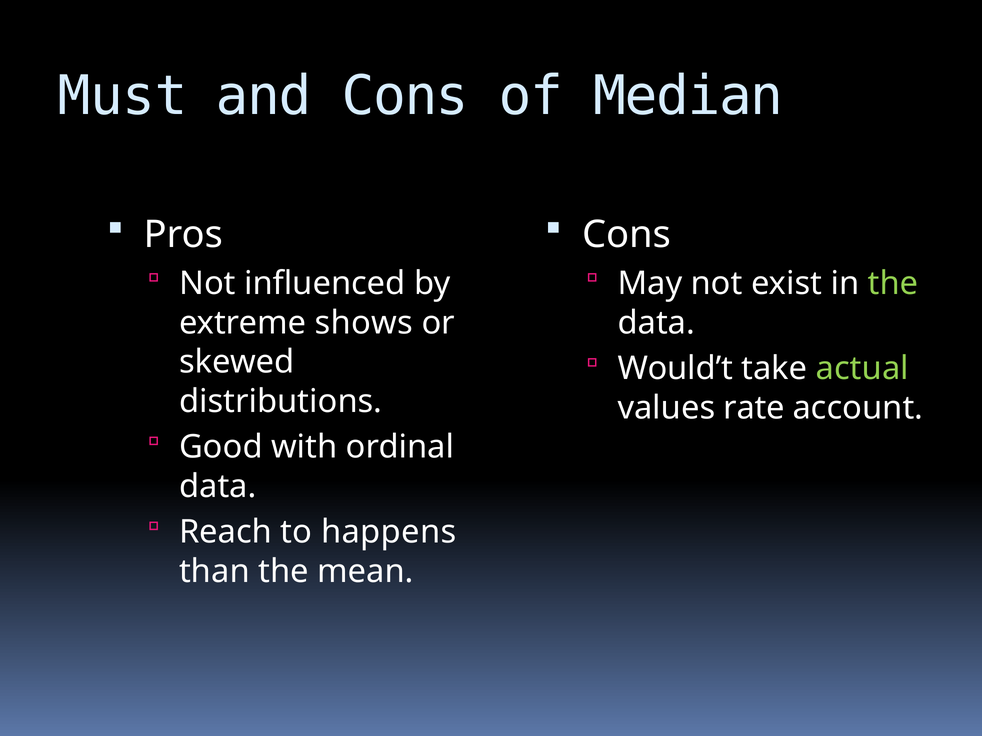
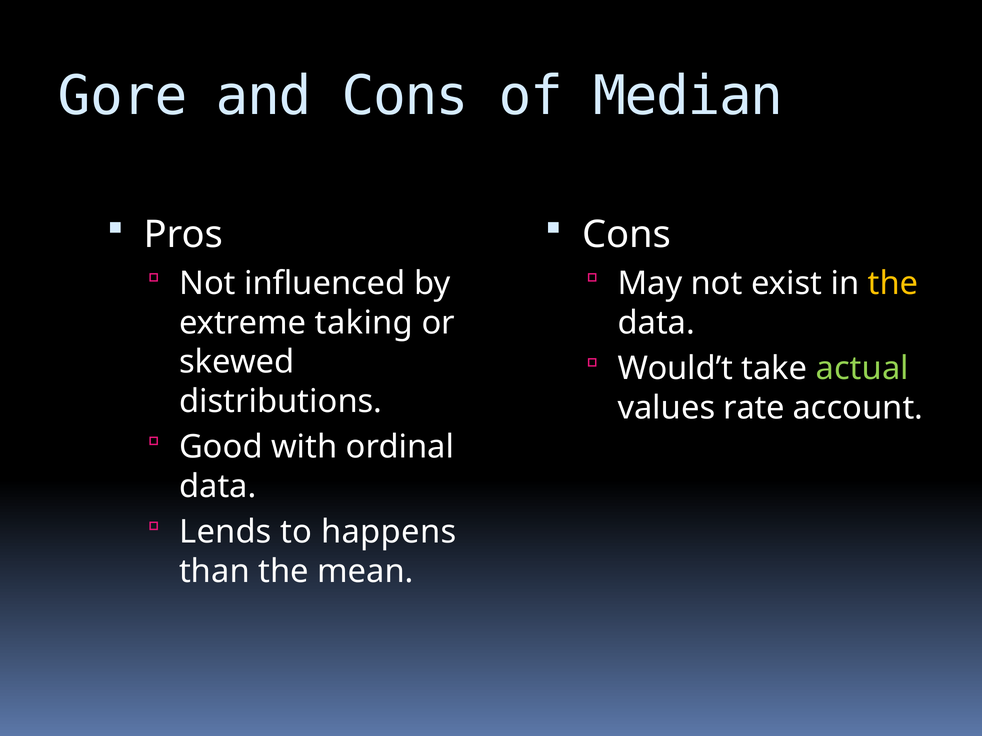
Must: Must -> Gore
the at (893, 284) colour: light green -> yellow
shows: shows -> taking
Reach: Reach -> Lends
